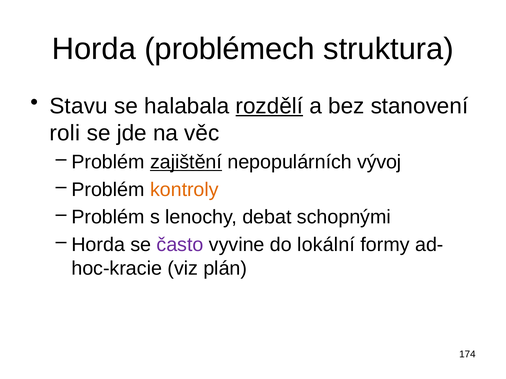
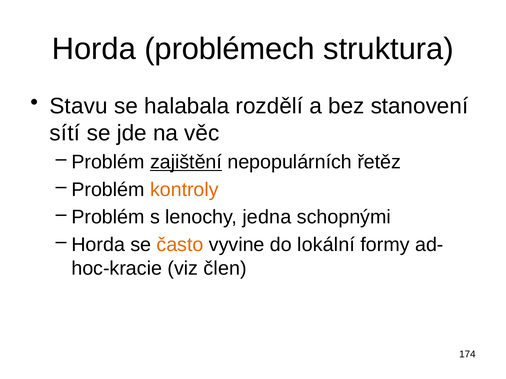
rozdělí underline: present -> none
roli: roli -> sítí
vývoj: vývoj -> řetěz
debat: debat -> jedna
často colour: purple -> orange
plán: plán -> člen
